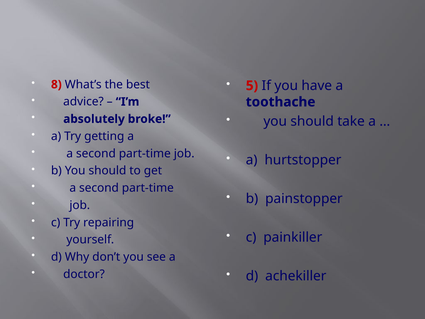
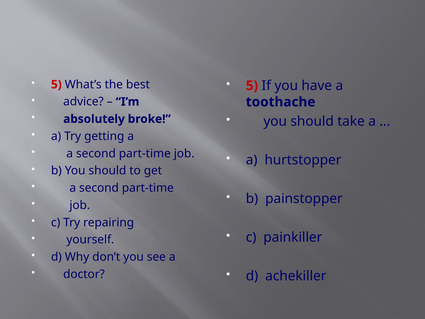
8 at (56, 84): 8 -> 5
